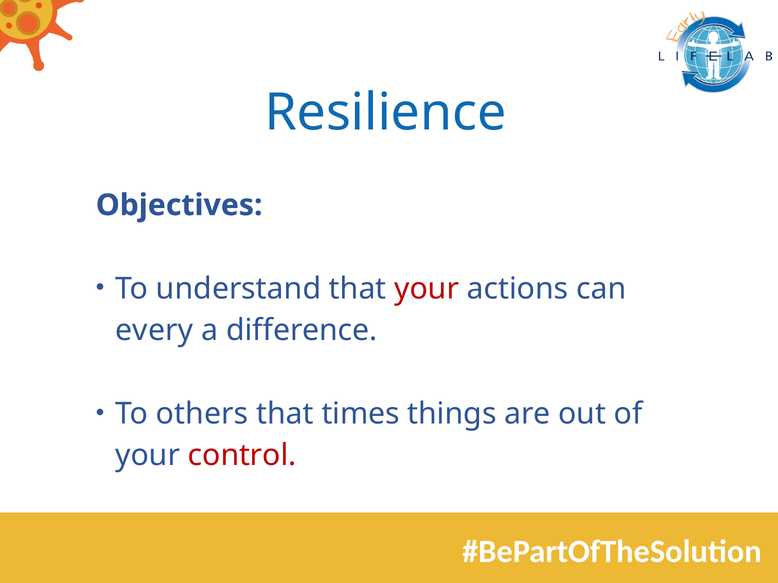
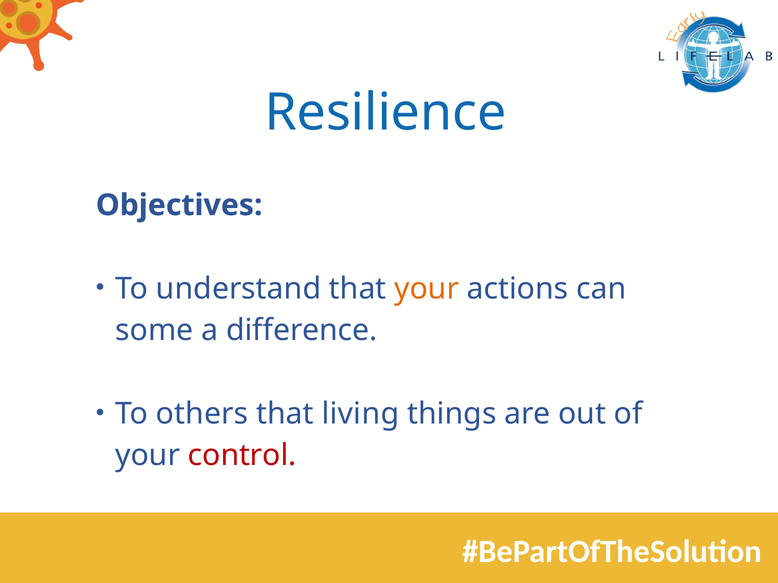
your at (427, 289) colour: red -> orange
every: every -> some
times: times -> living
